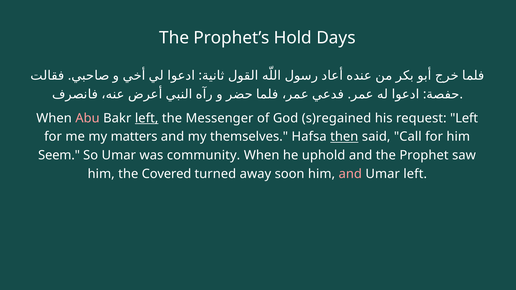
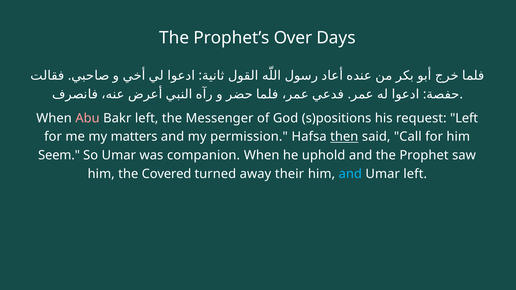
Hold: Hold -> Over
left at (147, 118) underline: present -> none
s)regained: s)regained -> s)positions
themselves: themselves -> permission
community: community -> companion
soon: soon -> their
and at (350, 174) colour: pink -> light blue
